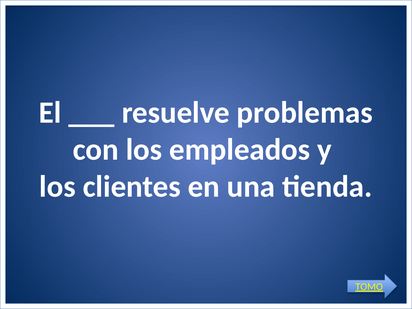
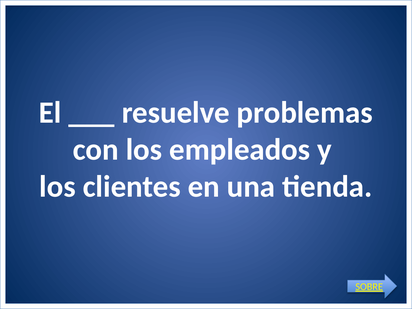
TOMO: TOMO -> SOBRE
